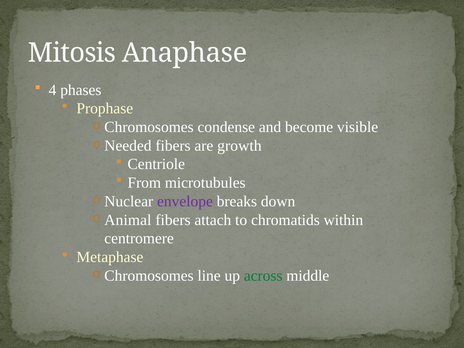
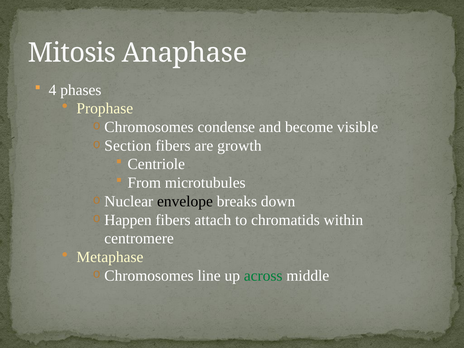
Needed: Needed -> Section
envelope colour: purple -> black
Animal: Animal -> Happen
